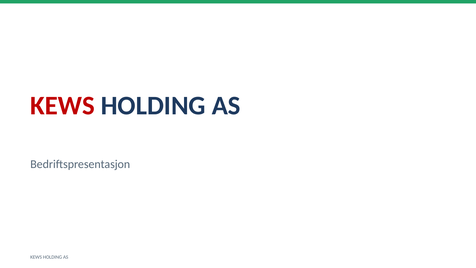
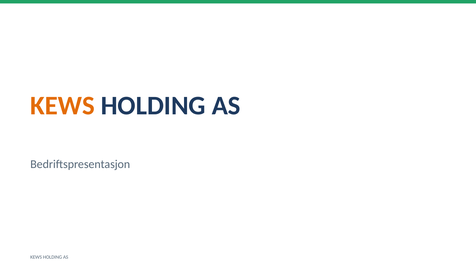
KEWS at (63, 106) colour: red -> orange
